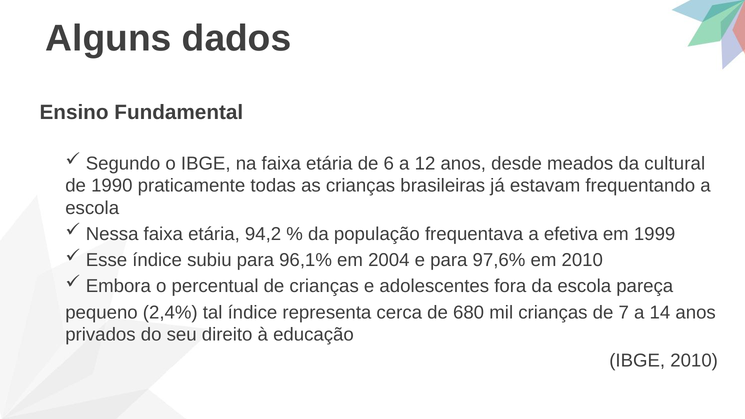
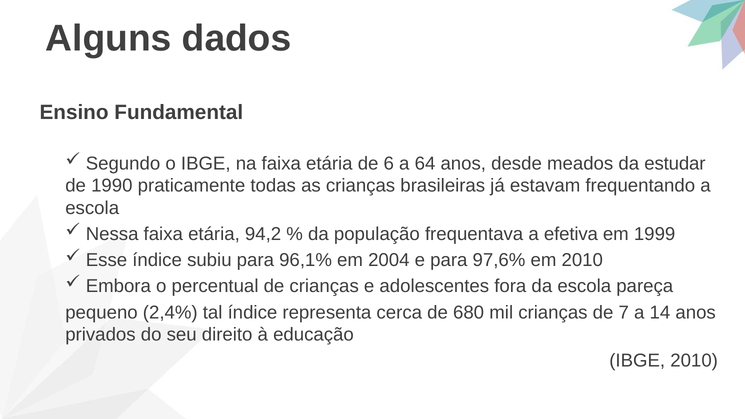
12: 12 -> 64
cultural: cultural -> estudar
